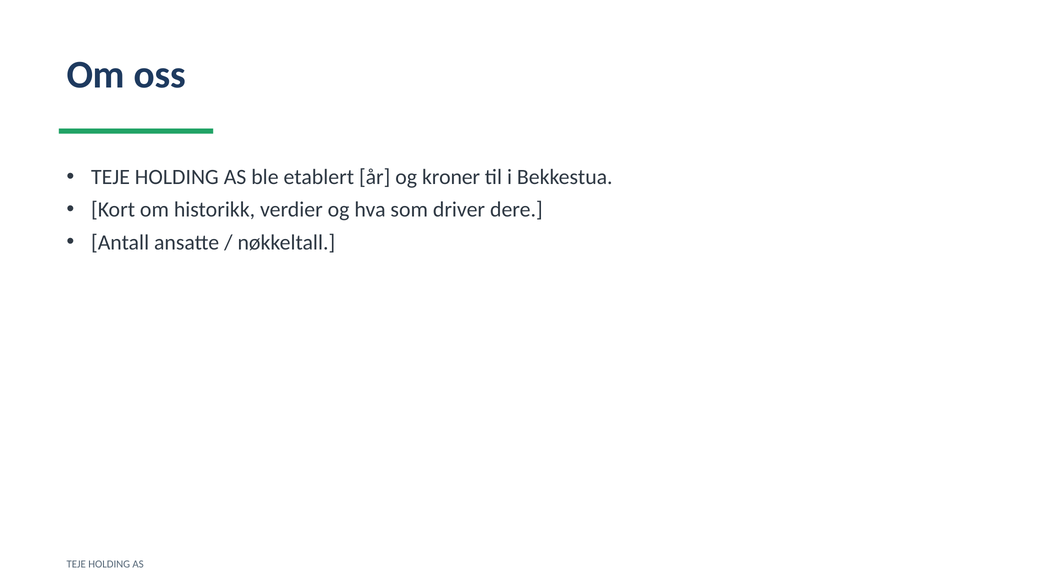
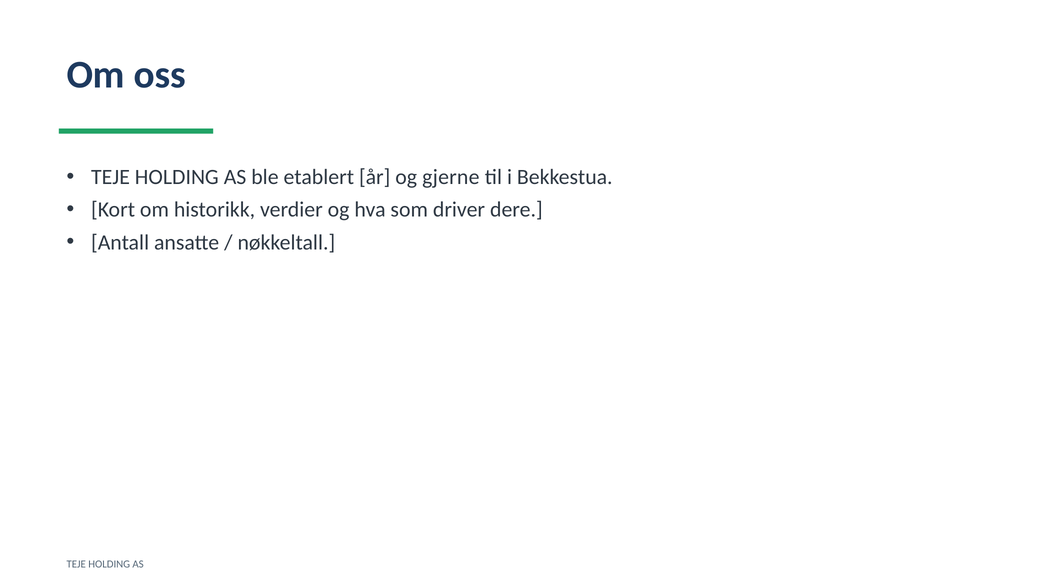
kroner: kroner -> gjerne
